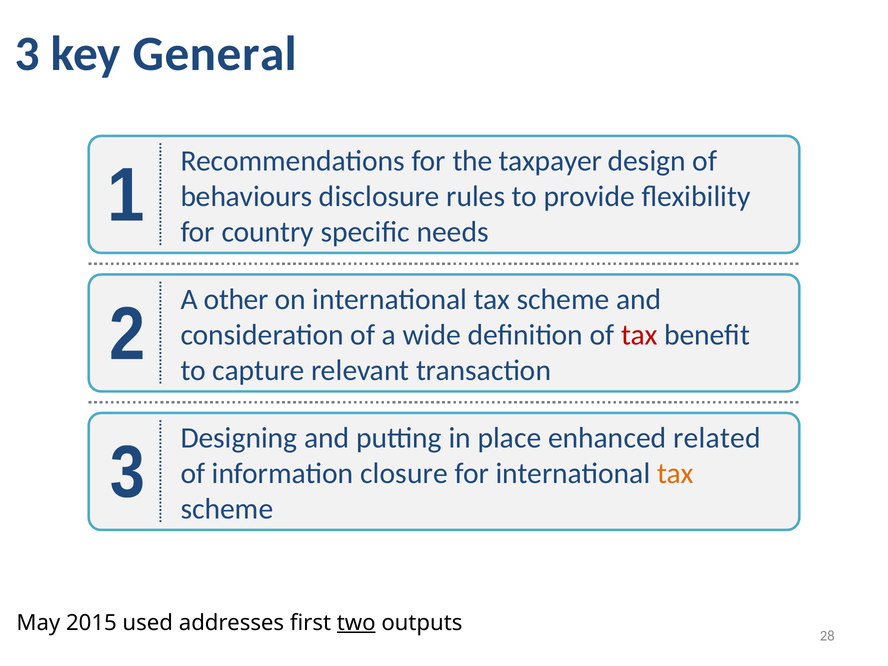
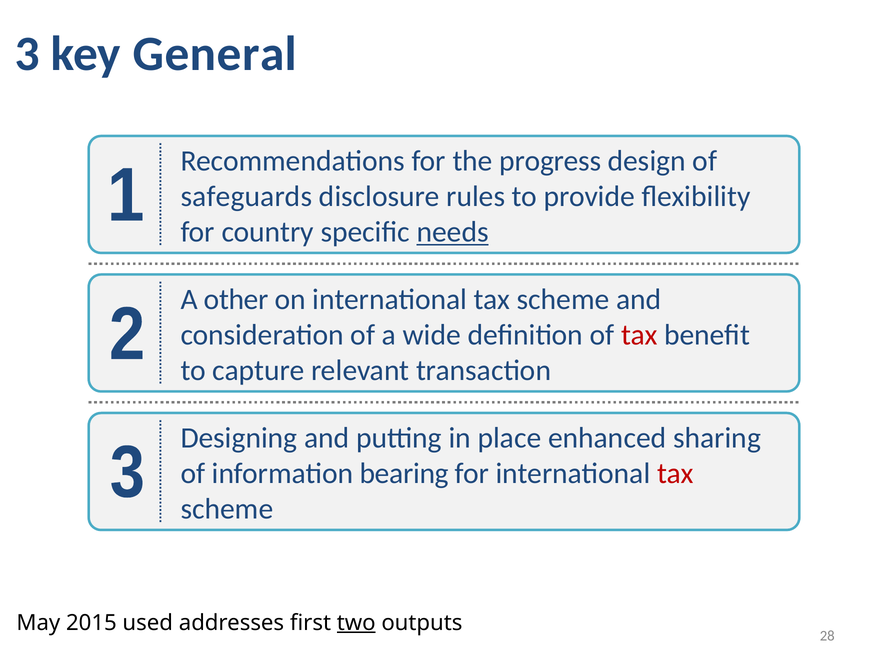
taxpayer: taxpayer -> progress
behaviours: behaviours -> safeguards
needs underline: none -> present
related: related -> sharing
closure: closure -> bearing
tax at (675, 474) colour: orange -> red
